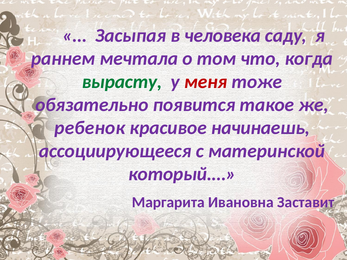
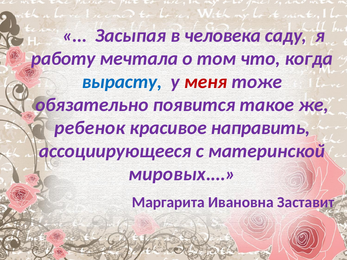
раннем: раннем -> работу
вырасту colour: green -> blue
начинаешь: начинаешь -> направить
который.…: который.… -> мировых.…
